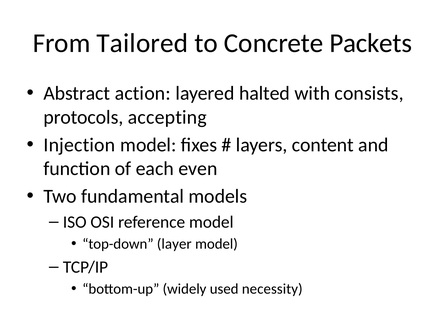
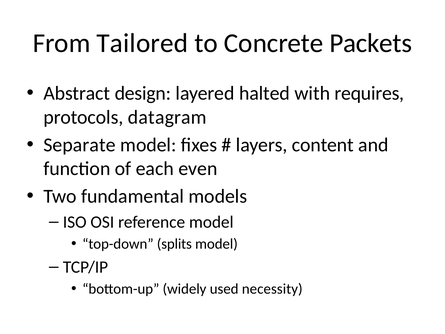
action: action -> design
consists: consists -> requires
accepting: accepting -> datagram
Injection: Injection -> Separate
layer: layer -> splits
